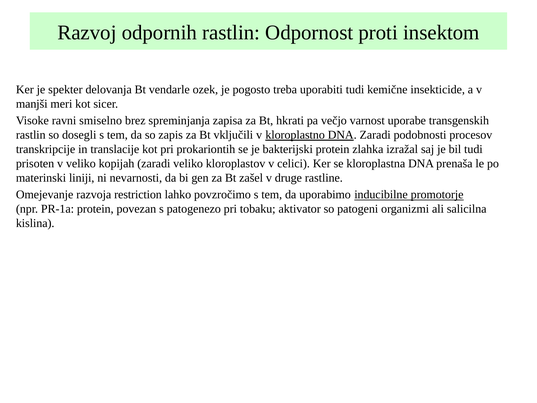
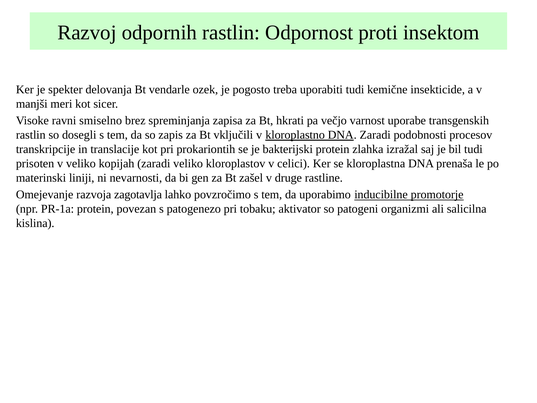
restriction: restriction -> zagotavlja
